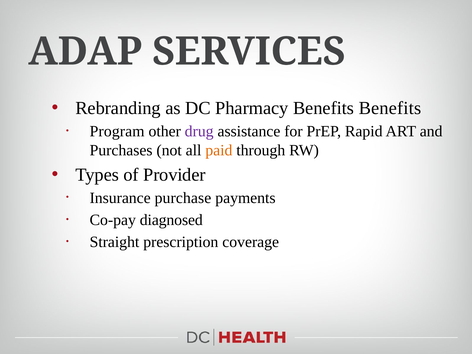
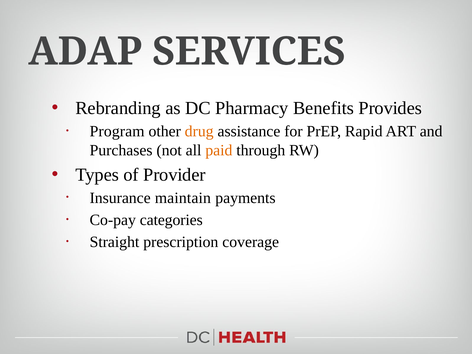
Benefits Benefits: Benefits -> Provides
drug colour: purple -> orange
purchase: purchase -> maintain
diagnosed: diagnosed -> categories
